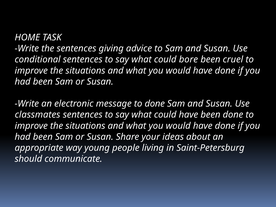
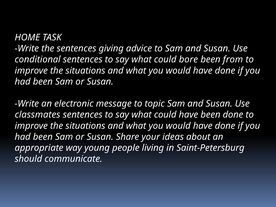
cruel: cruel -> from
to done: done -> topic
